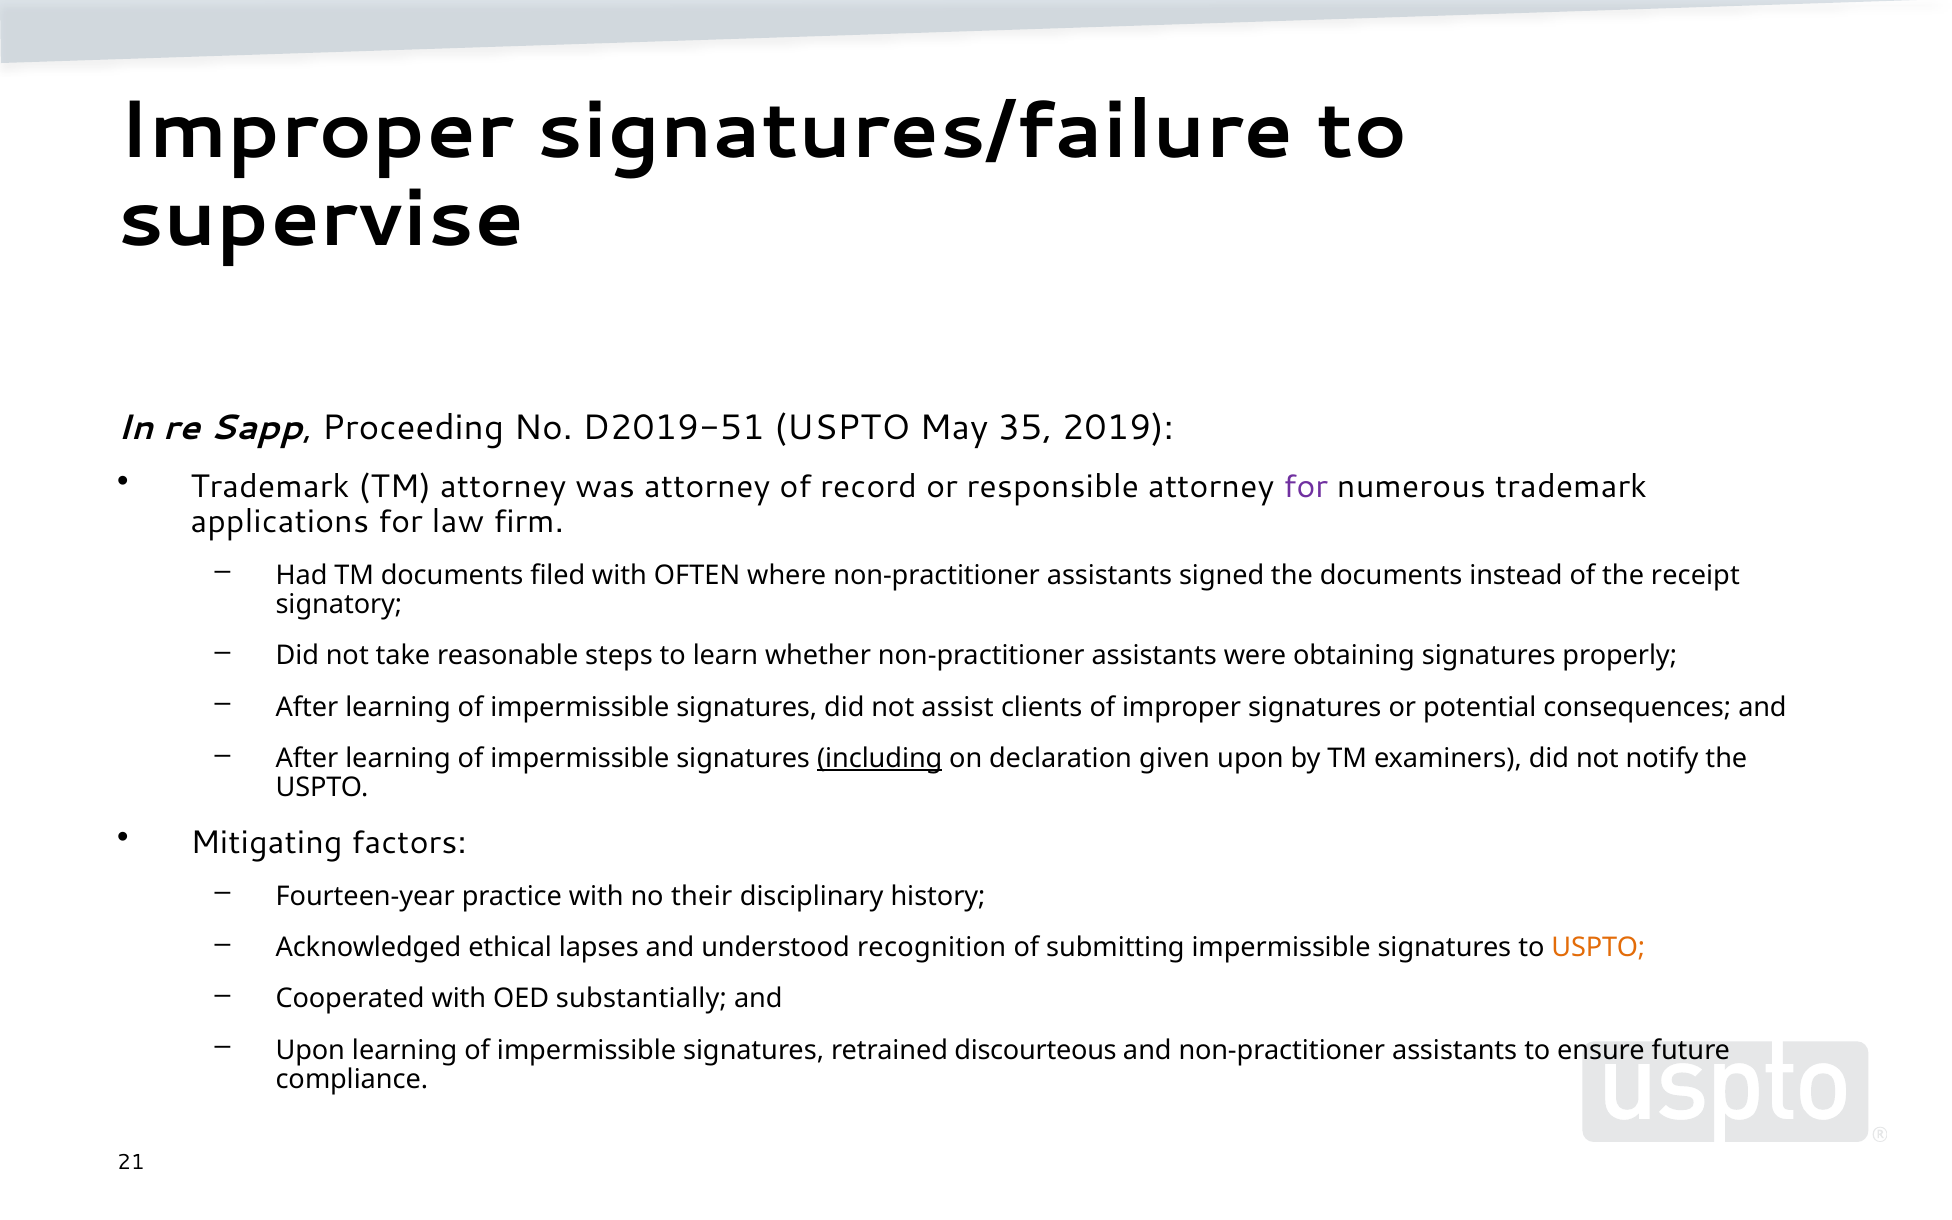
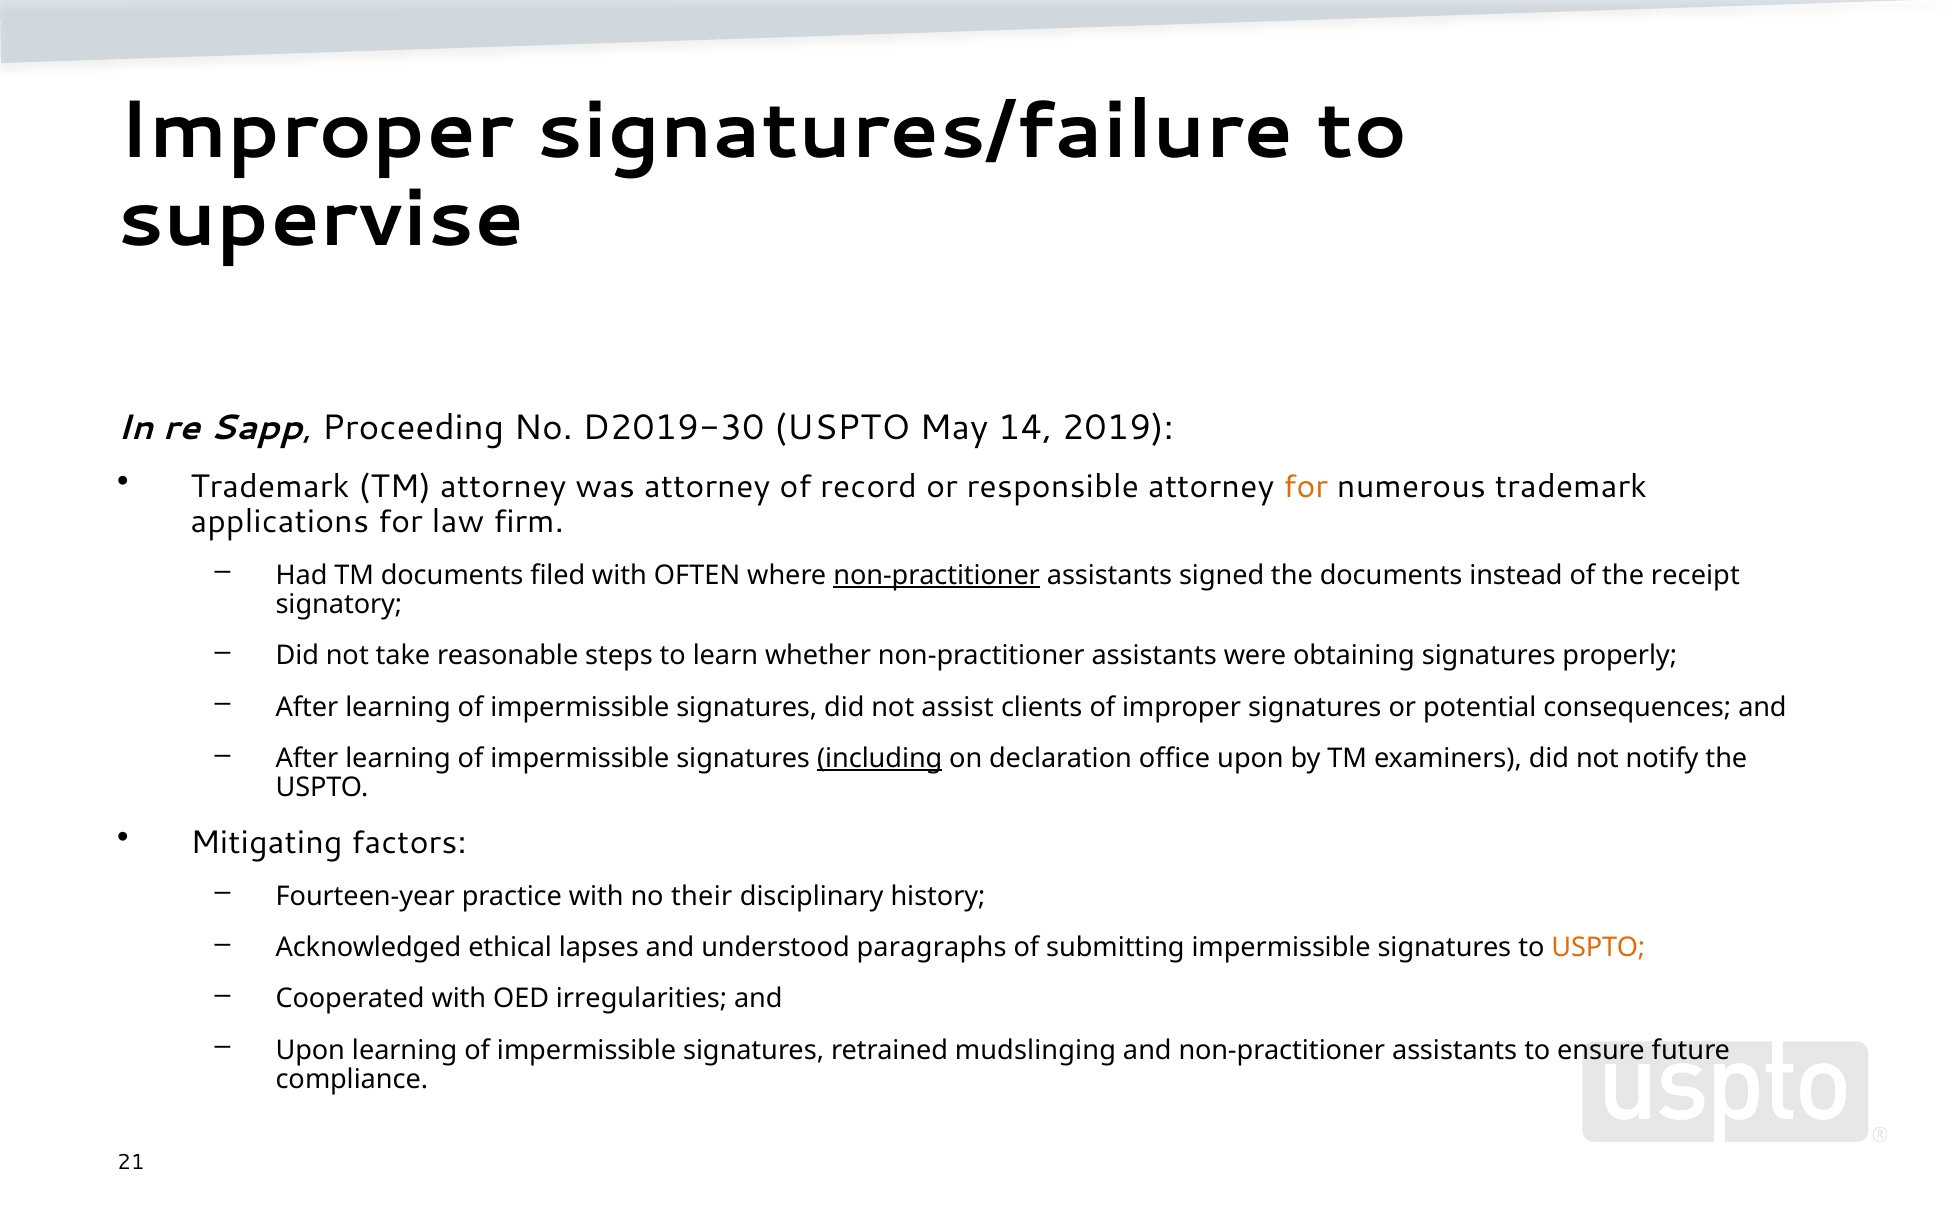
D2019-51: D2019-51 -> D2019-30
35: 35 -> 14
for at (1306, 486) colour: purple -> orange
non-practitioner at (937, 575) underline: none -> present
given: given -> office
recognition: recognition -> paragraphs
substantially: substantially -> irregularities
discourteous: discourteous -> mudslinging
